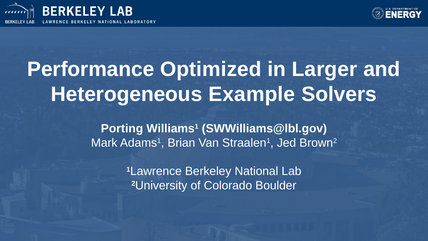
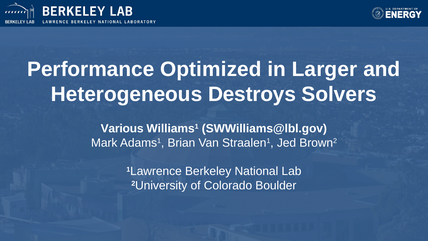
Example: Example -> Destroys
Porting: Porting -> Various
